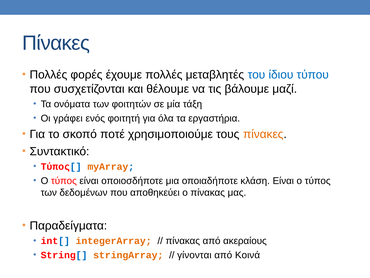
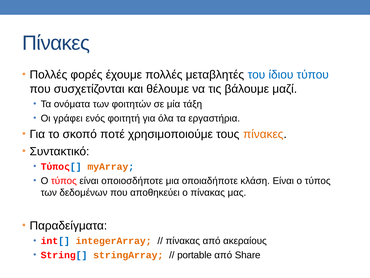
γίνονται: γίνονται -> portable
Κοινά: Κοινά -> Share
